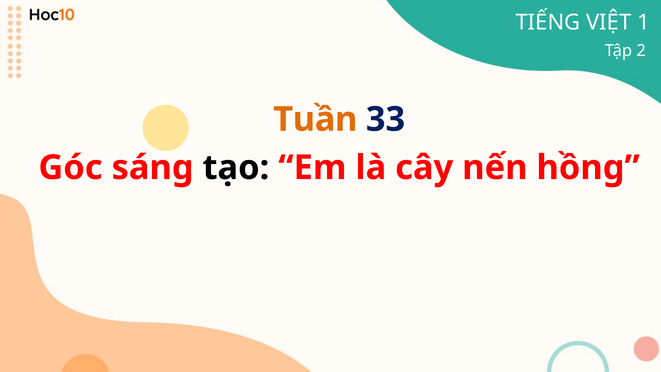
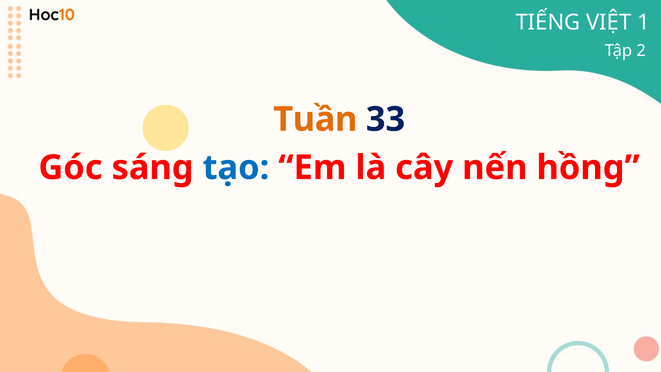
tạo colour: black -> blue
